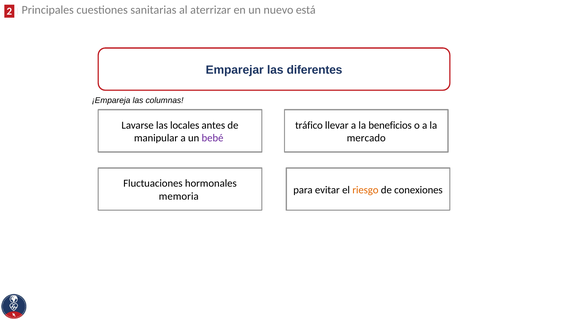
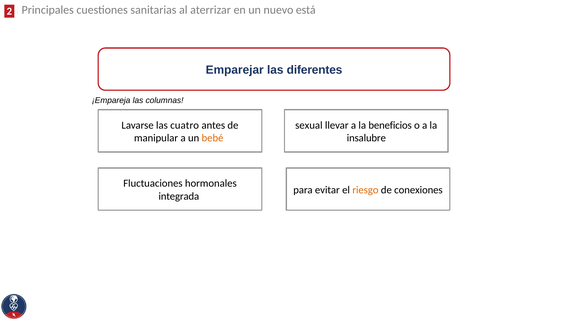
locales: locales -> cuatro
tráfico: tráfico -> sexual
bebé colour: purple -> orange
mercado: mercado -> insalubre
memoria: memoria -> integrada
